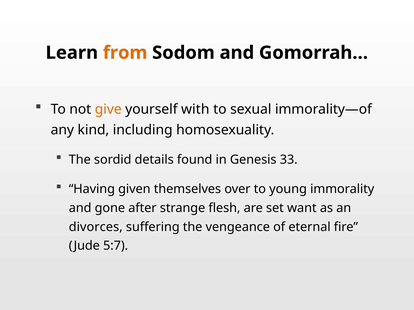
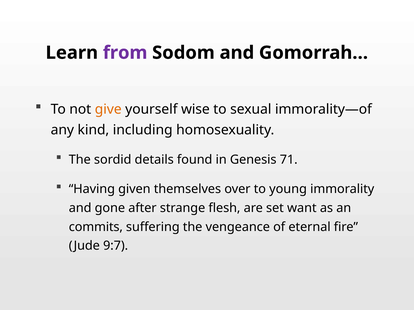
from colour: orange -> purple
with: with -> wise
33: 33 -> 71
divorces: divorces -> commits
5:7: 5:7 -> 9:7
